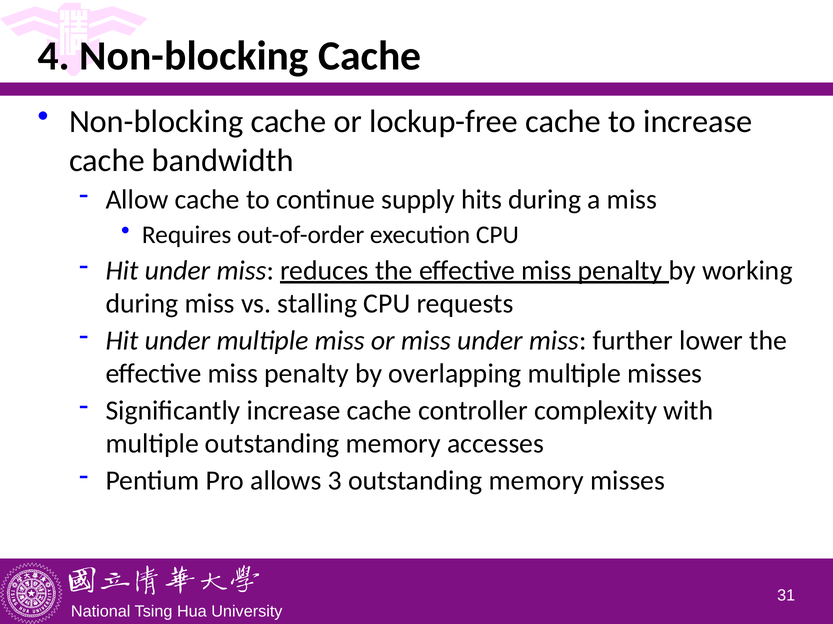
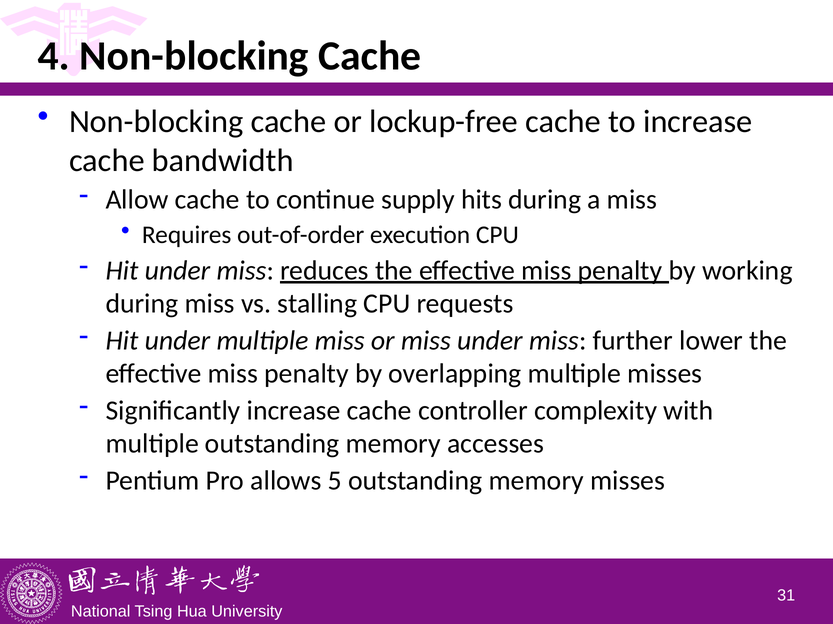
3: 3 -> 5
